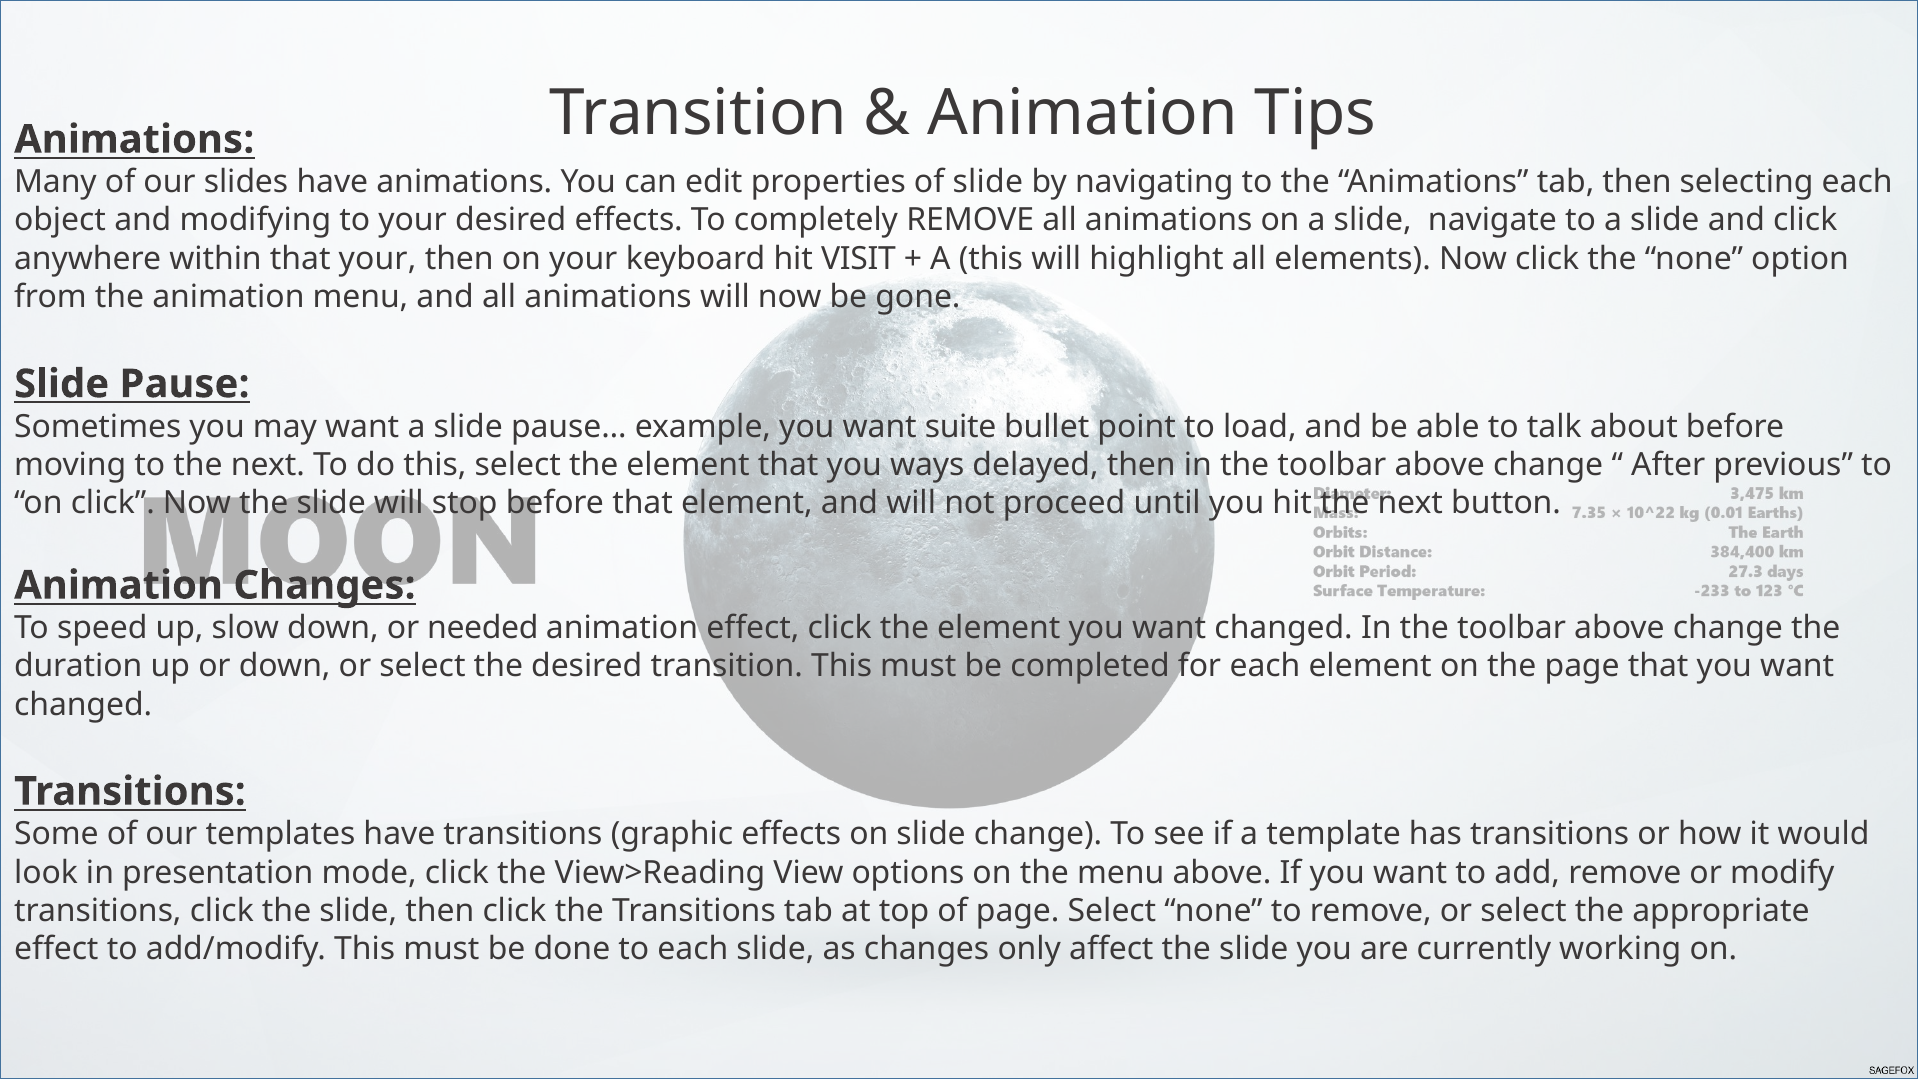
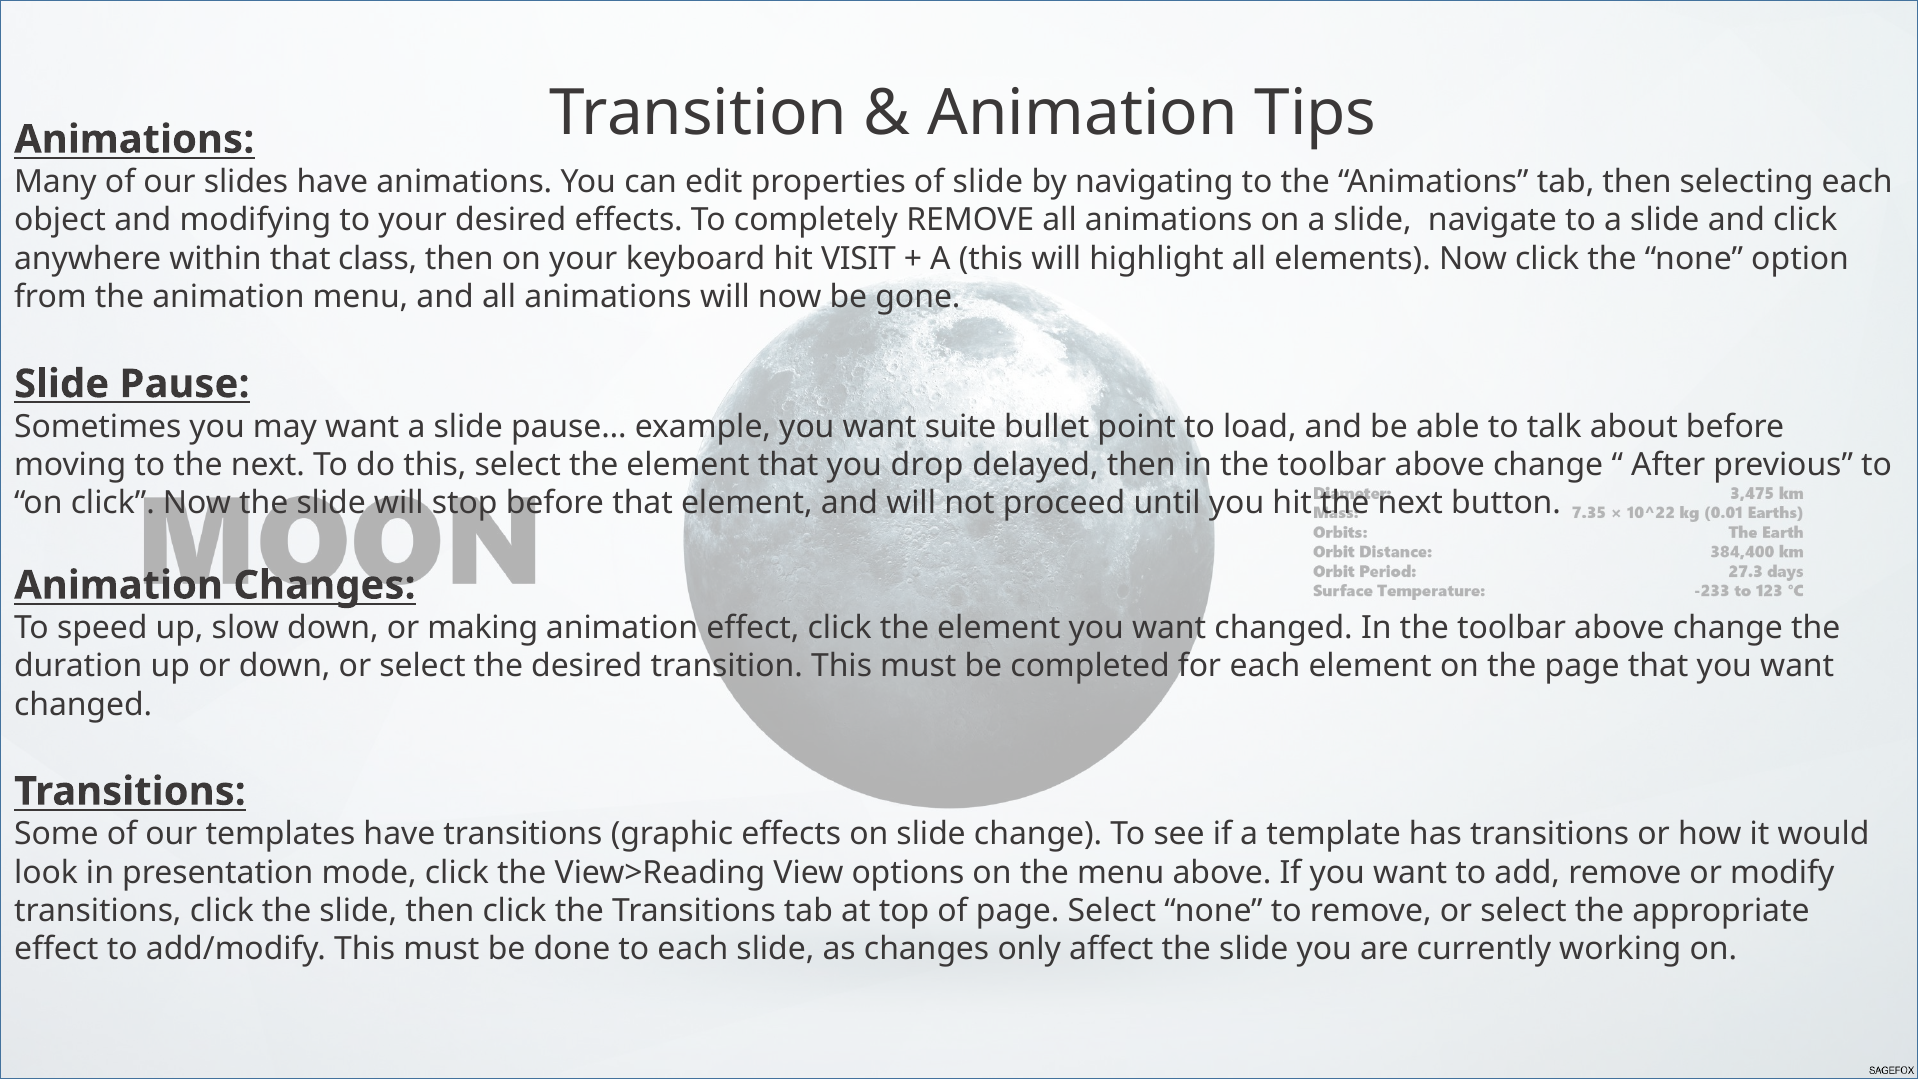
that your: your -> class
ways: ways -> drop
needed: needed -> making
